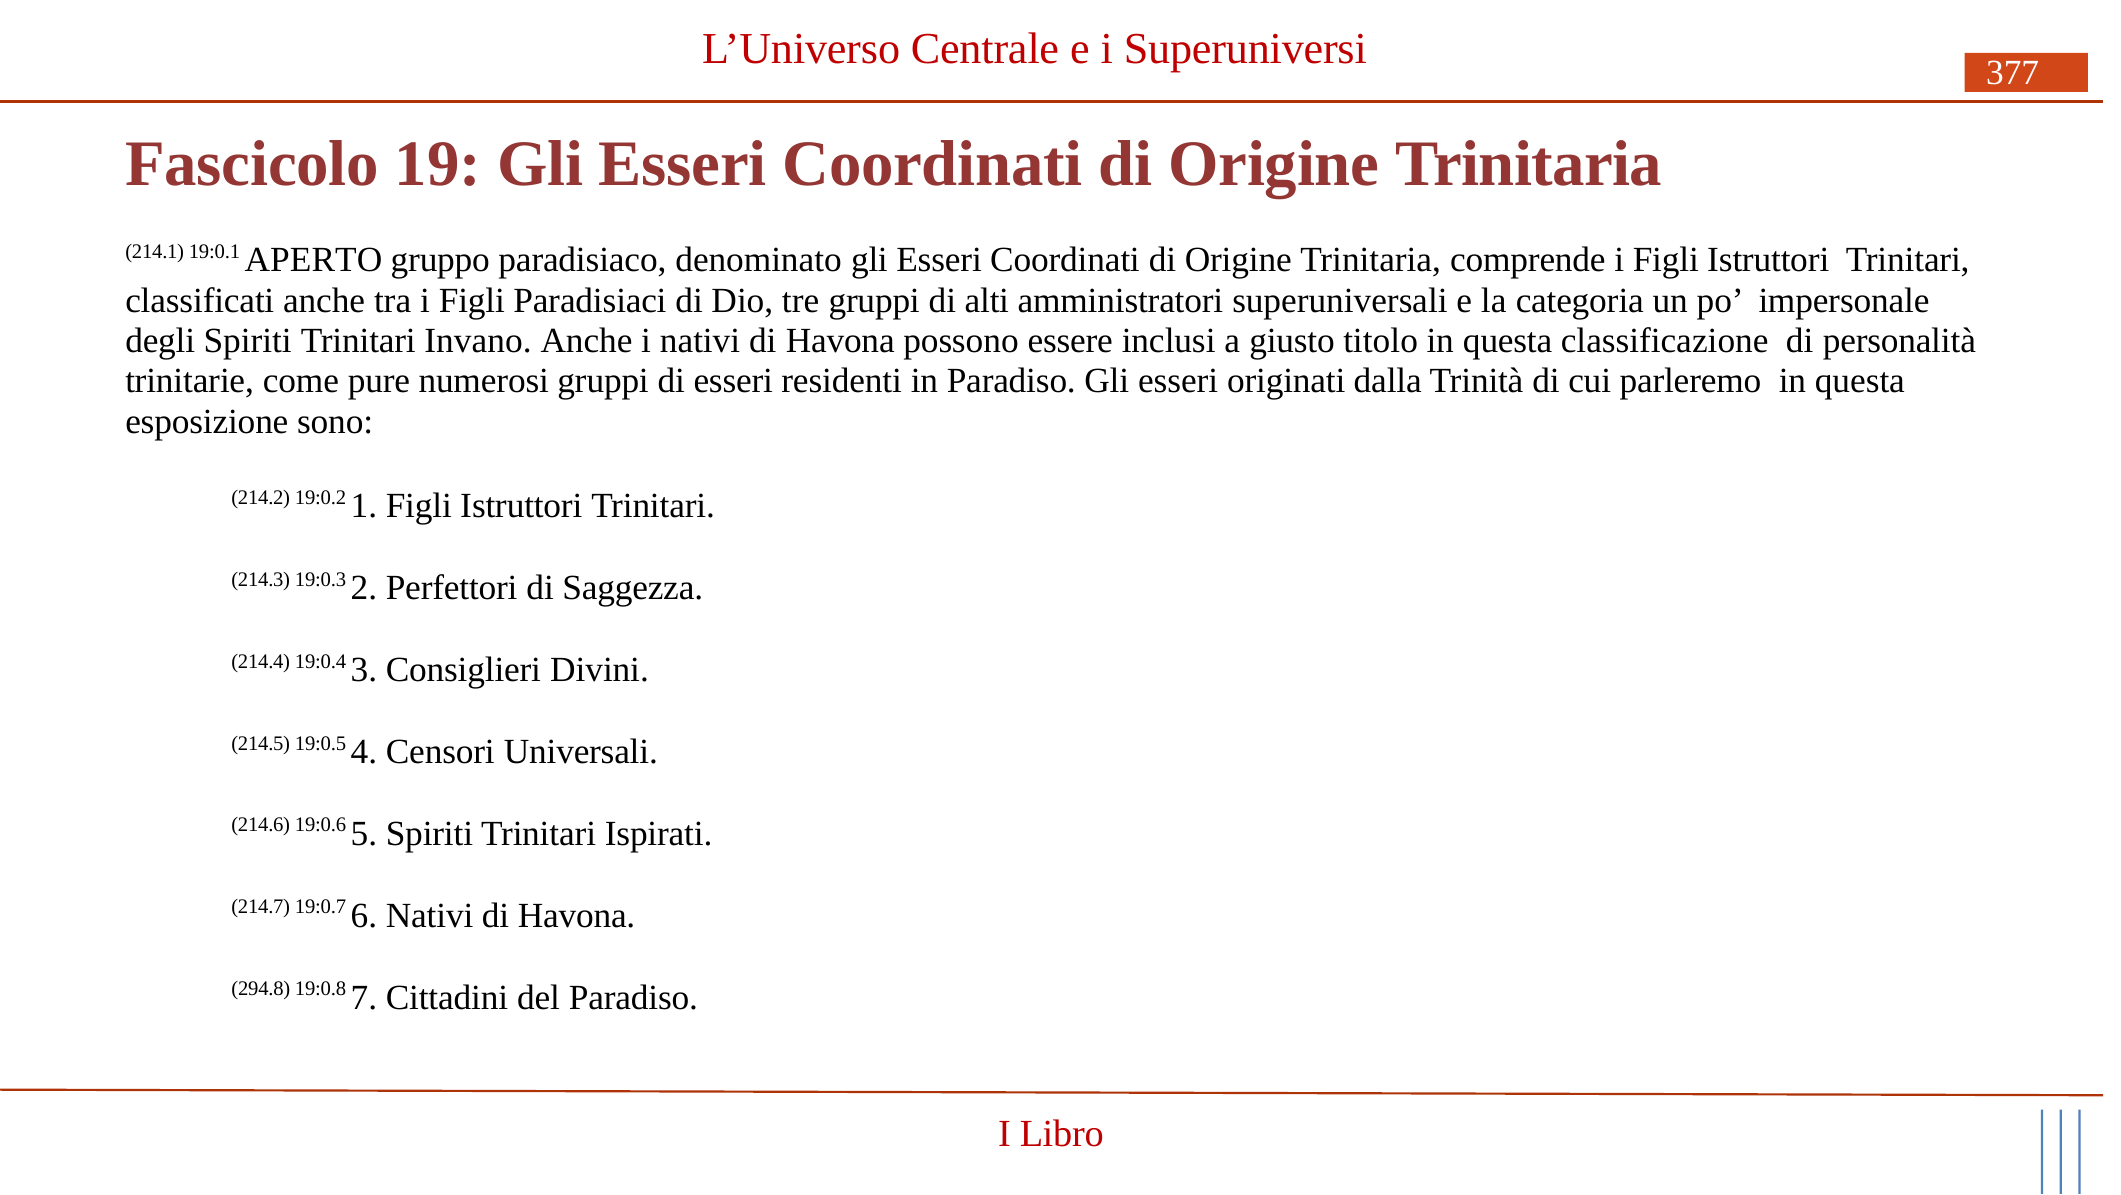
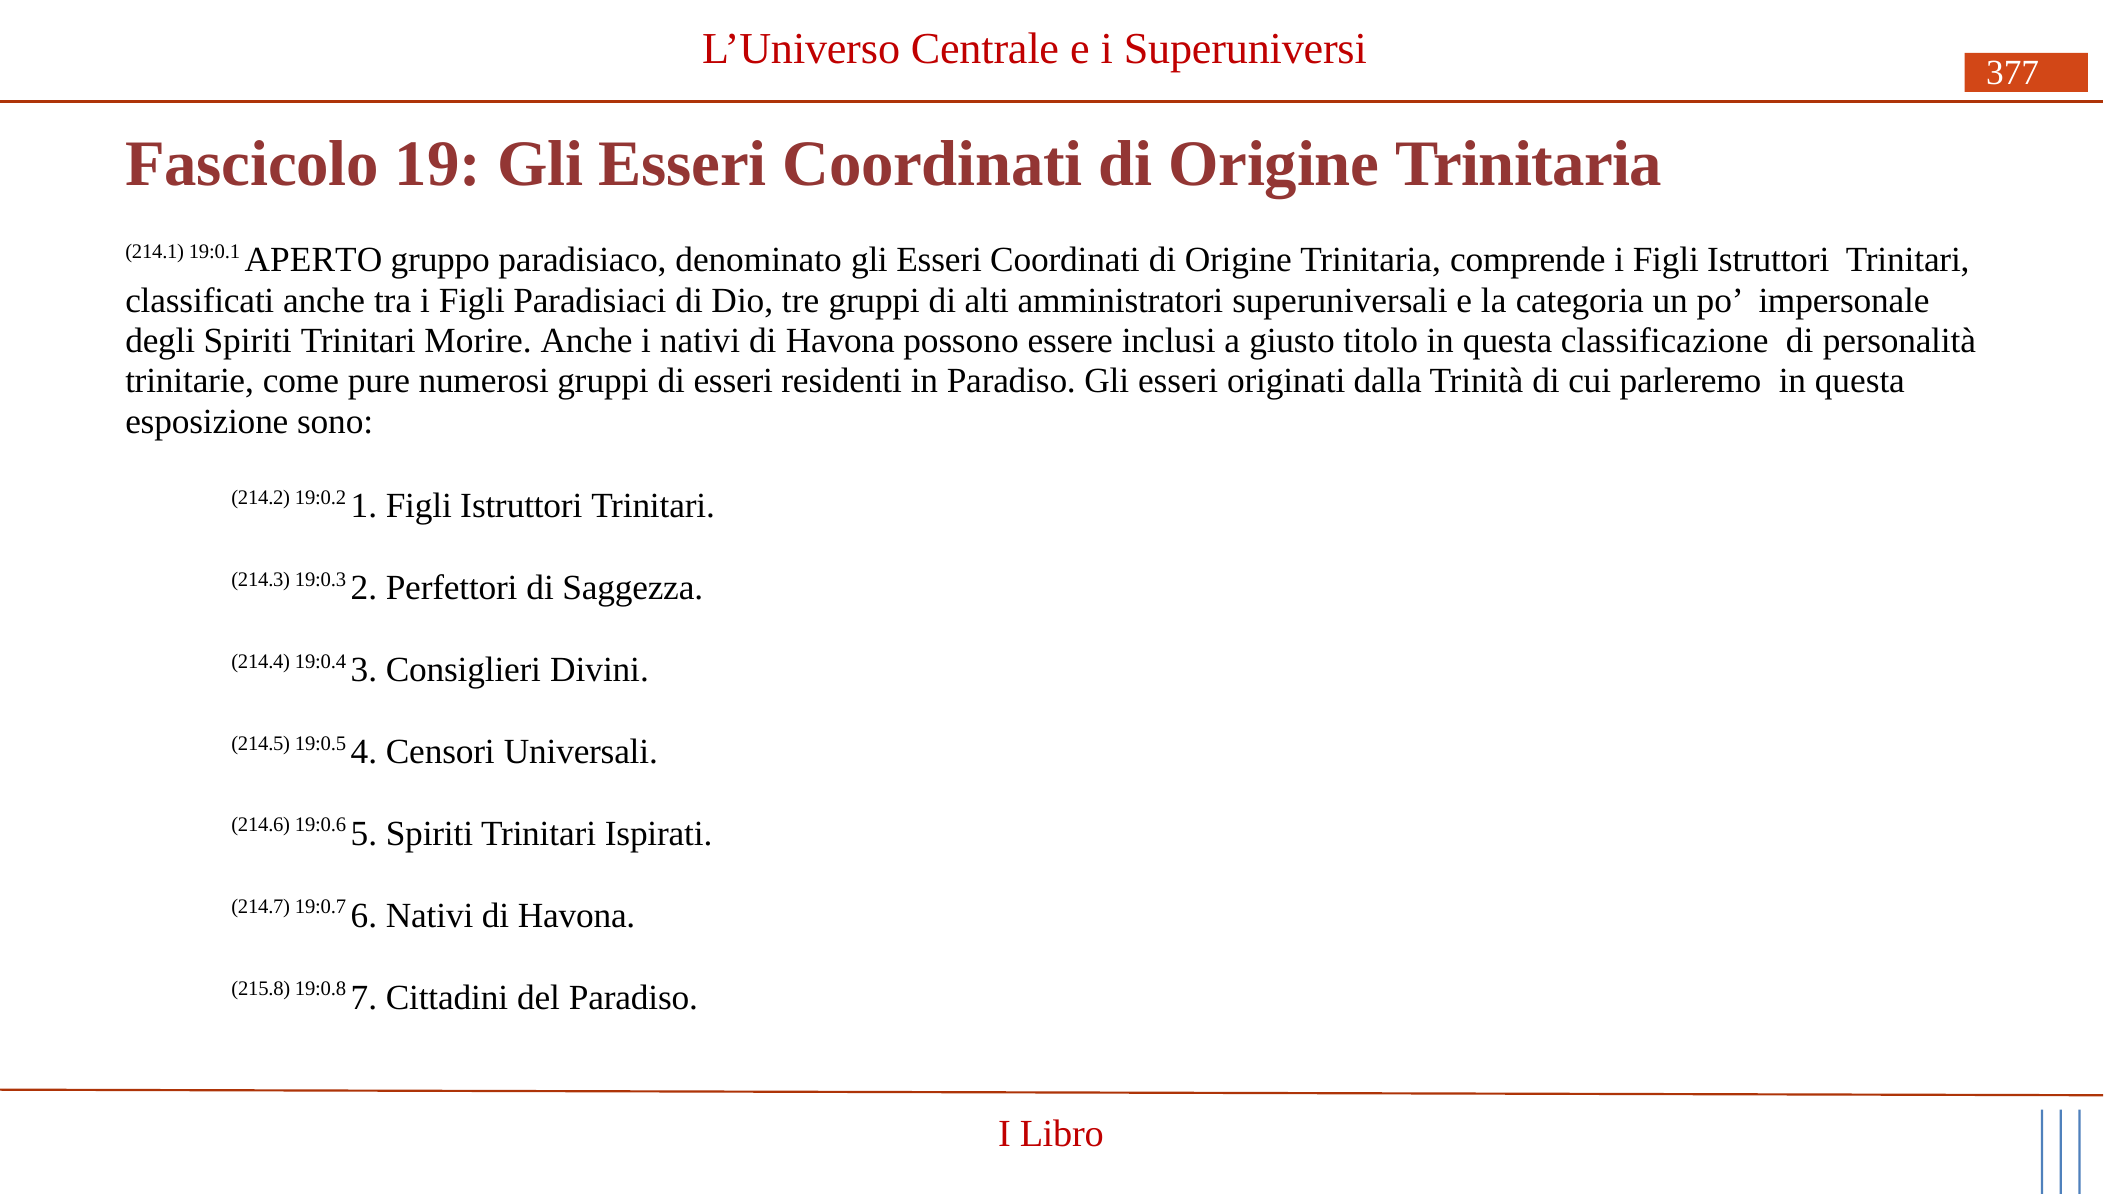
Invano: Invano -> Morire
294.8: 294.8 -> 215.8
